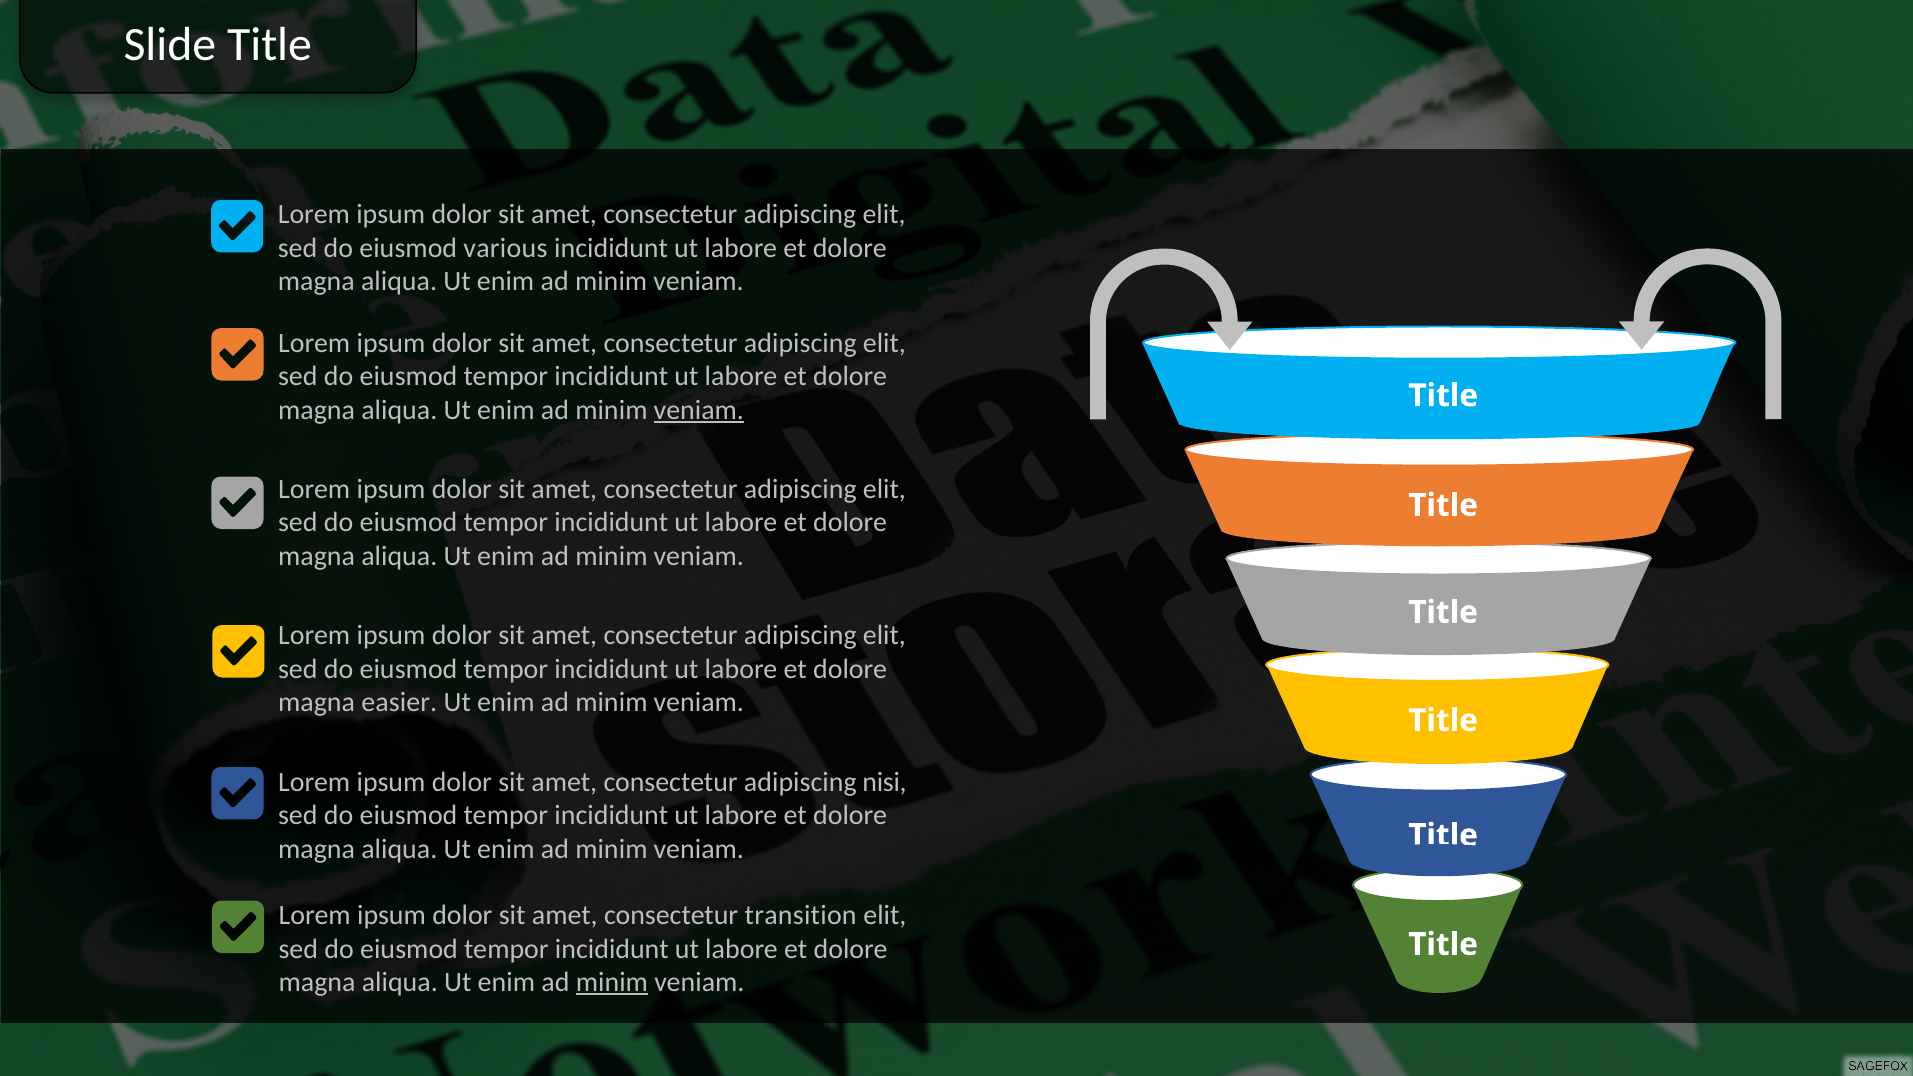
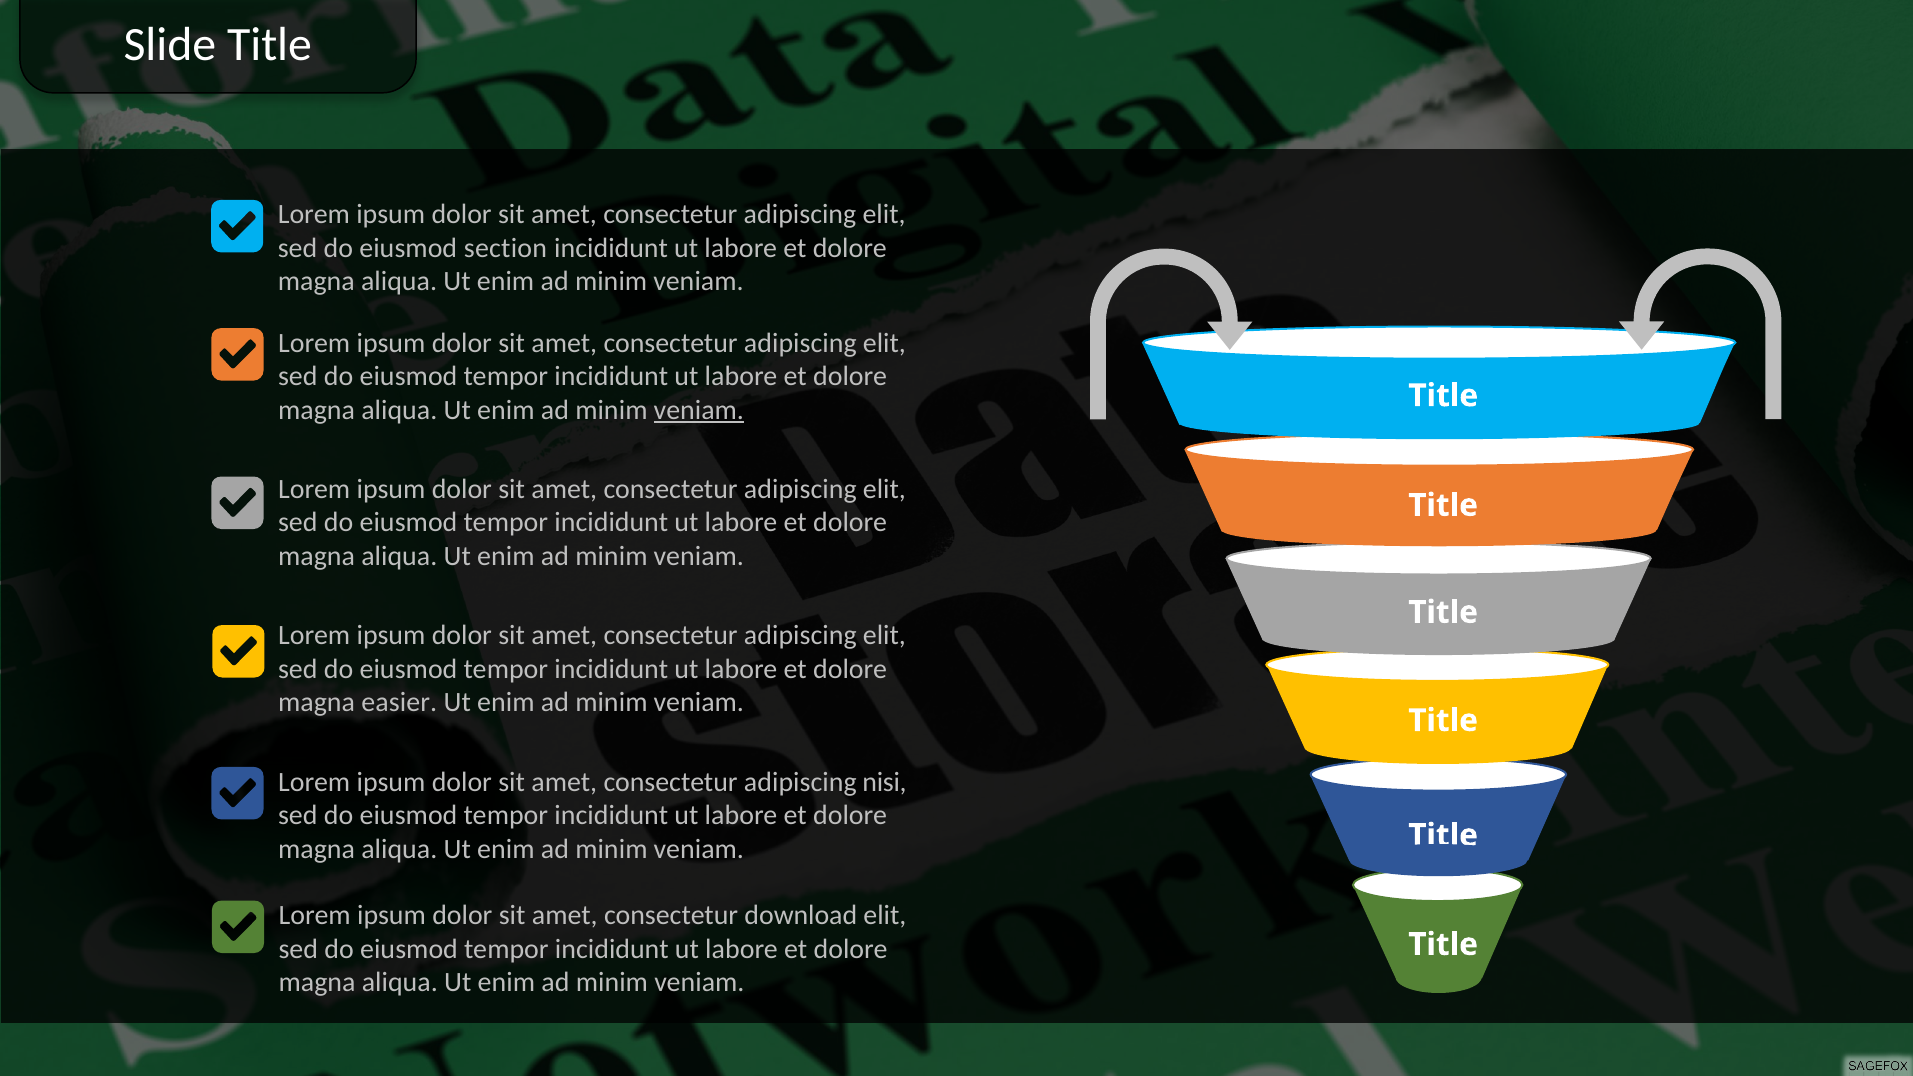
various: various -> section
transition: transition -> download
minim at (612, 982) underline: present -> none
